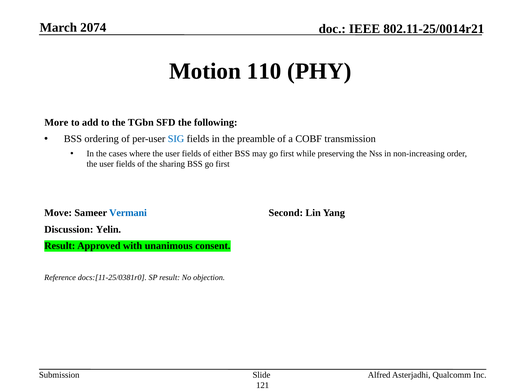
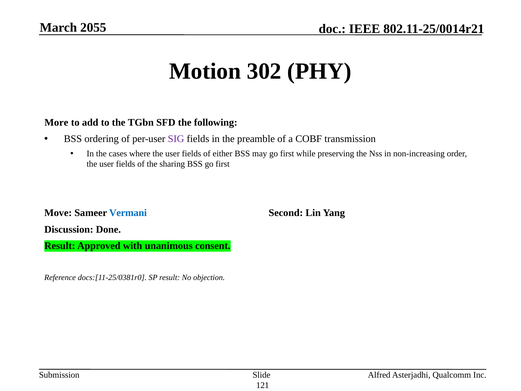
2074: 2074 -> 2055
110: 110 -> 302
SIG colour: blue -> purple
Yelin: Yelin -> Done
